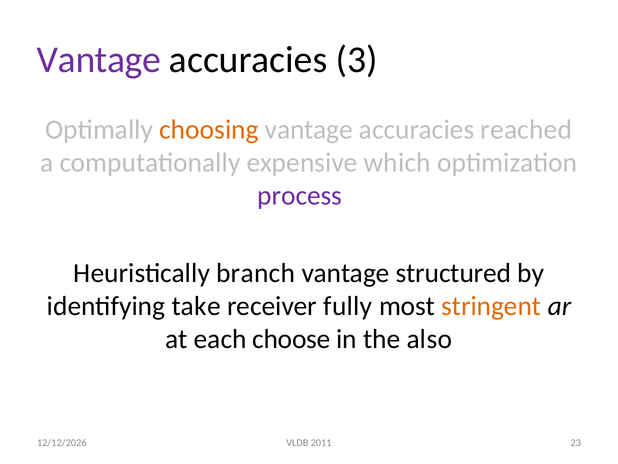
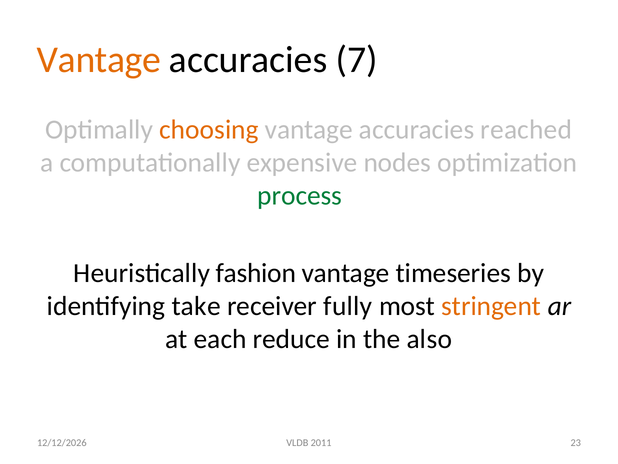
Vantage at (99, 60) colour: purple -> orange
3: 3 -> 7
which: which -> nodes
process colour: purple -> green
branch: branch -> fashion
structured: structured -> timeseries
choose: choose -> reduce
